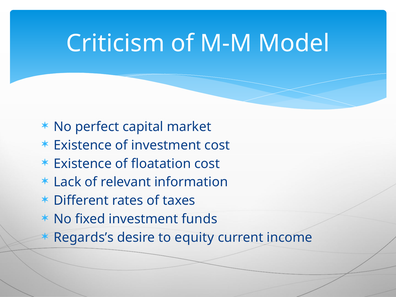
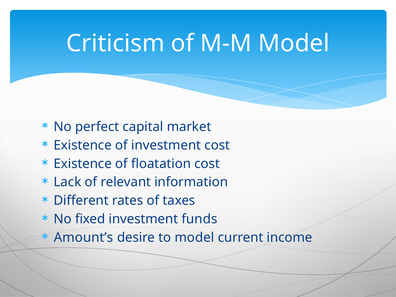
Regards’s: Regards’s -> Amount’s
to equity: equity -> model
